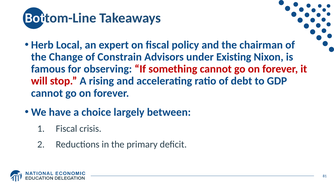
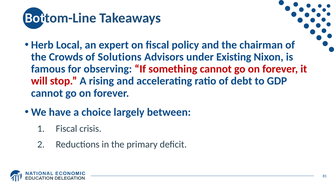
Change: Change -> Crowds
Constrain: Constrain -> Solutions
